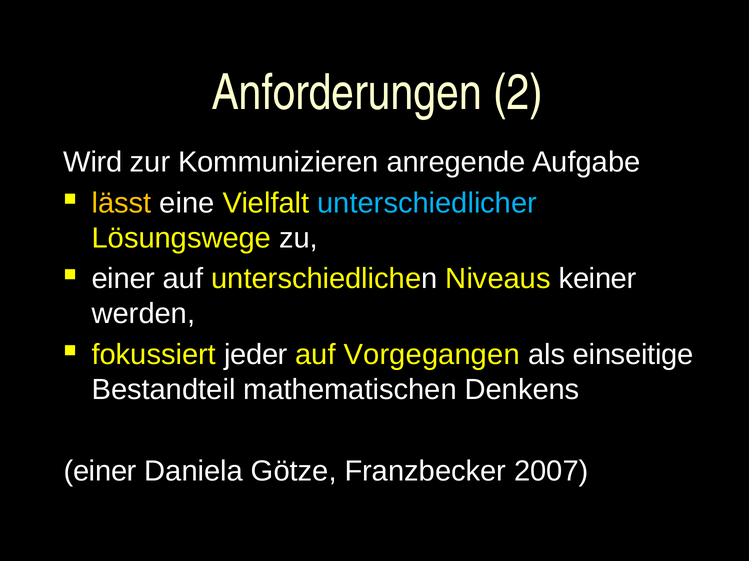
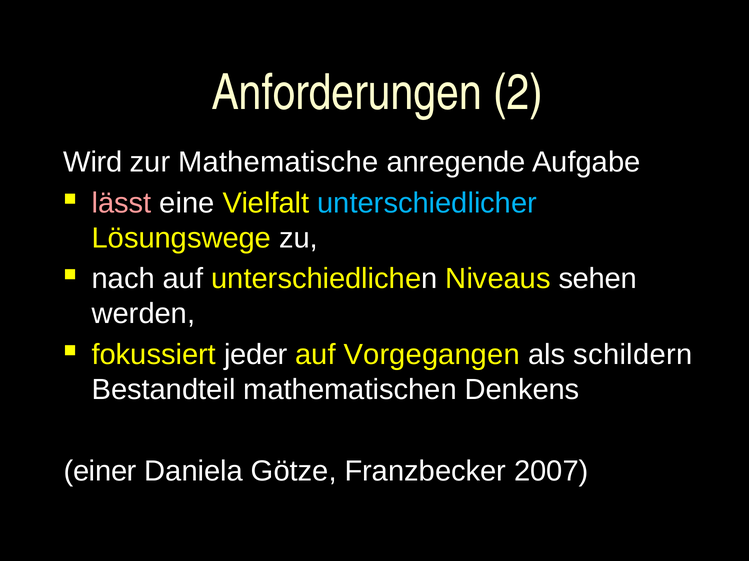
Kommunizieren: Kommunizieren -> Mathematische
lässt colour: yellow -> pink
einer at (123, 279): einer -> nach
keiner: keiner -> sehen
einseitige: einseitige -> schildern
